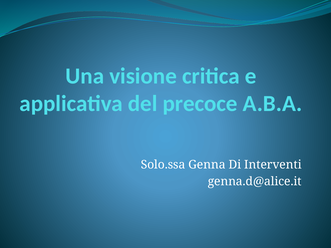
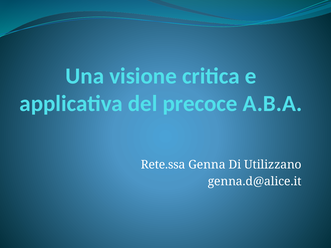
Solo.ssa: Solo.ssa -> Rete.ssa
Interventi: Interventi -> Utilizzano
